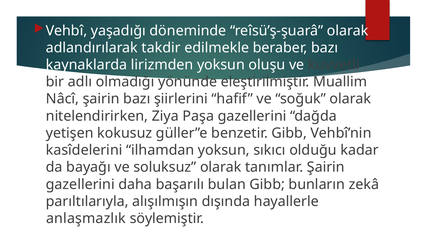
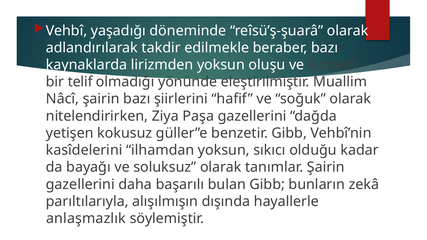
adlı: adlı -> telif
